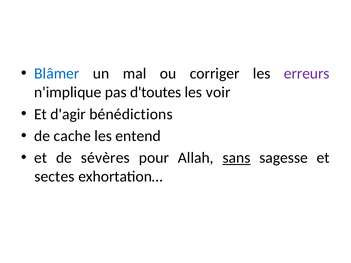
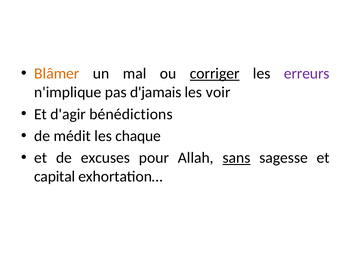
Blâmer colour: blue -> orange
corriger underline: none -> present
d'toutes: d'toutes -> d'jamais
cache: cache -> médit
entend: entend -> chaque
sévères: sévères -> excuses
sectes: sectes -> capital
